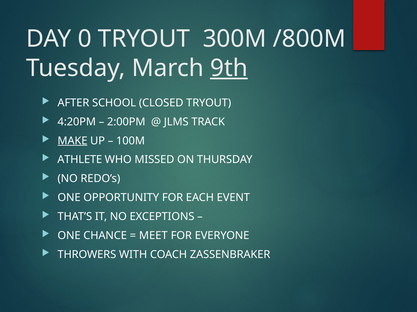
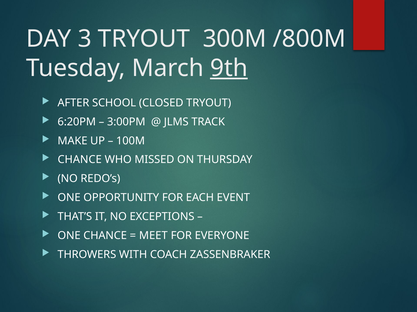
0: 0 -> 3
4:20PM: 4:20PM -> 6:20PM
2:00PM: 2:00PM -> 3:00PM
MAKE underline: present -> none
ATHLETE at (80, 160): ATHLETE -> CHANCE
